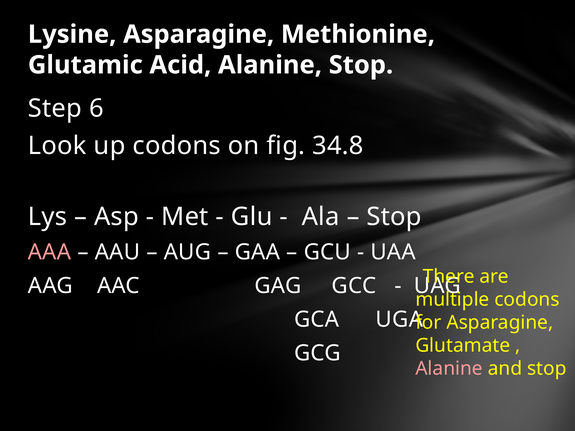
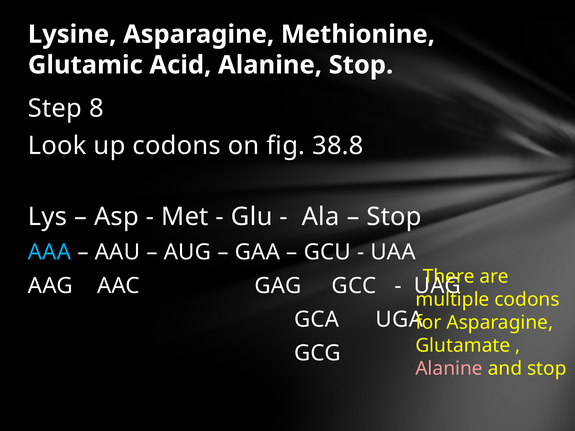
6: 6 -> 8
34.8: 34.8 -> 38.8
AAA colour: pink -> light blue
